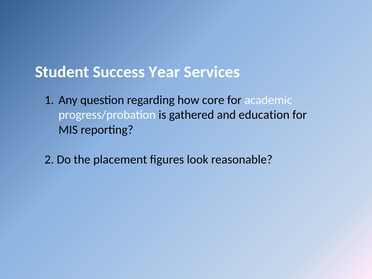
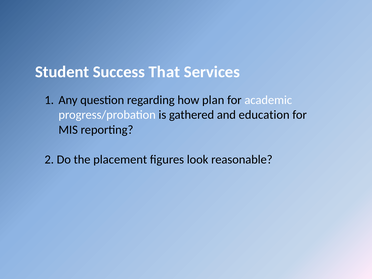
Year: Year -> That
core: core -> plan
